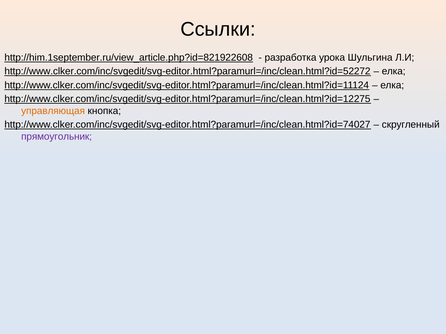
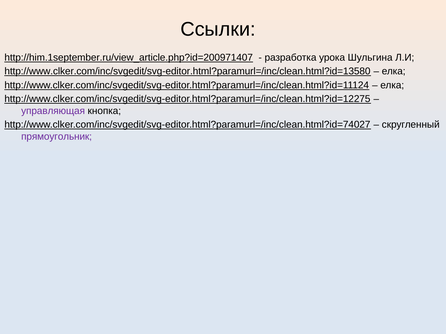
http://him.1september.ru/view_article.php?id=821922608: http://him.1september.ru/view_article.php?id=821922608 -> http://him.1september.ru/view_article.php?id=200971407
http://www.clker.com/inc/svgedit/svg-editor.html?paramurl=/inc/clean.html?id=52272: http://www.clker.com/inc/svgedit/svg-editor.html?paramurl=/inc/clean.html?id=52272 -> http://www.clker.com/inc/svgedit/svg-editor.html?paramurl=/inc/clean.html?id=13580
управляющая colour: orange -> purple
